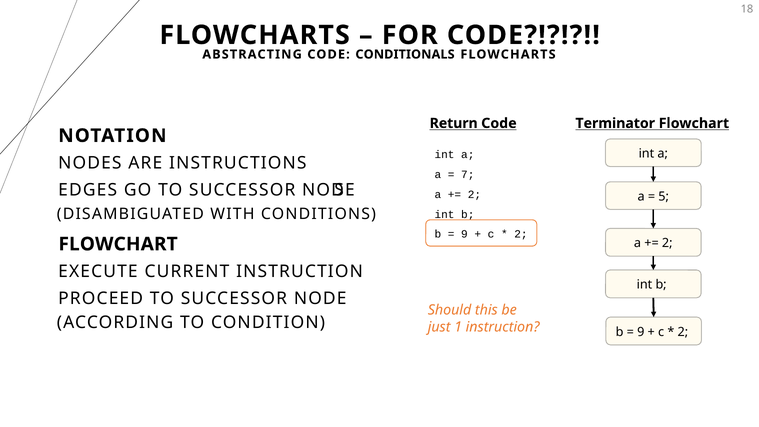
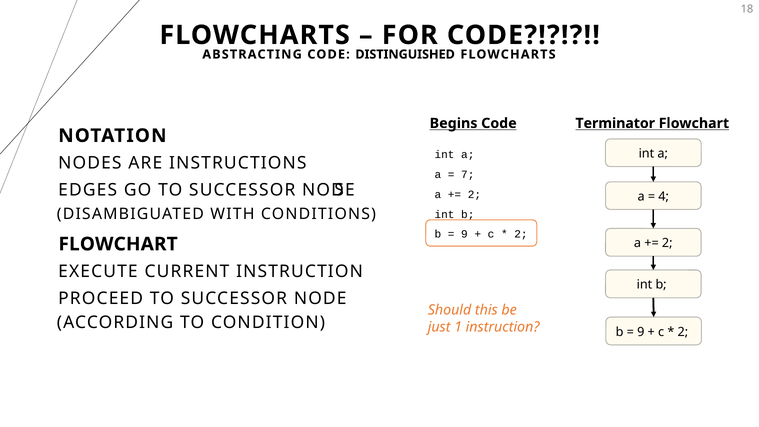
CONDITIONALS: CONDITIONALS -> DISTINGUISHED
Return: Return -> Begins
5: 5 -> 4
